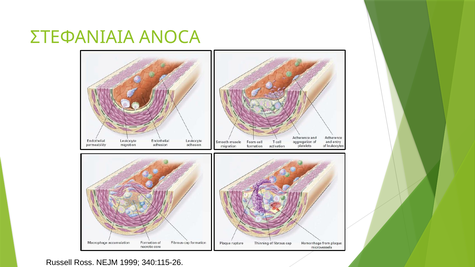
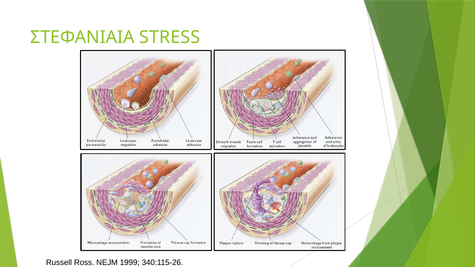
ANOCA: ANOCA -> STRESS
